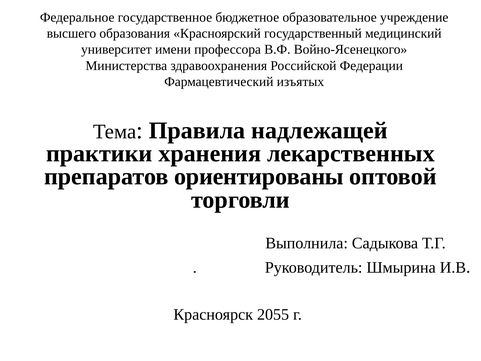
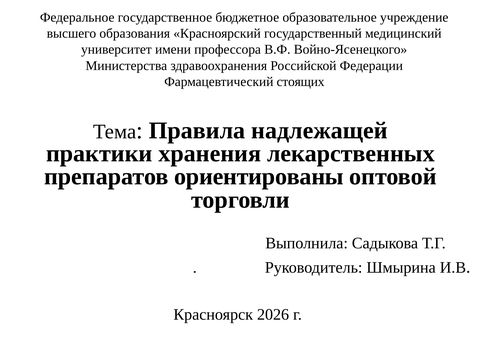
изъятых: изъятых -> стоящих
2055: 2055 -> 2026
